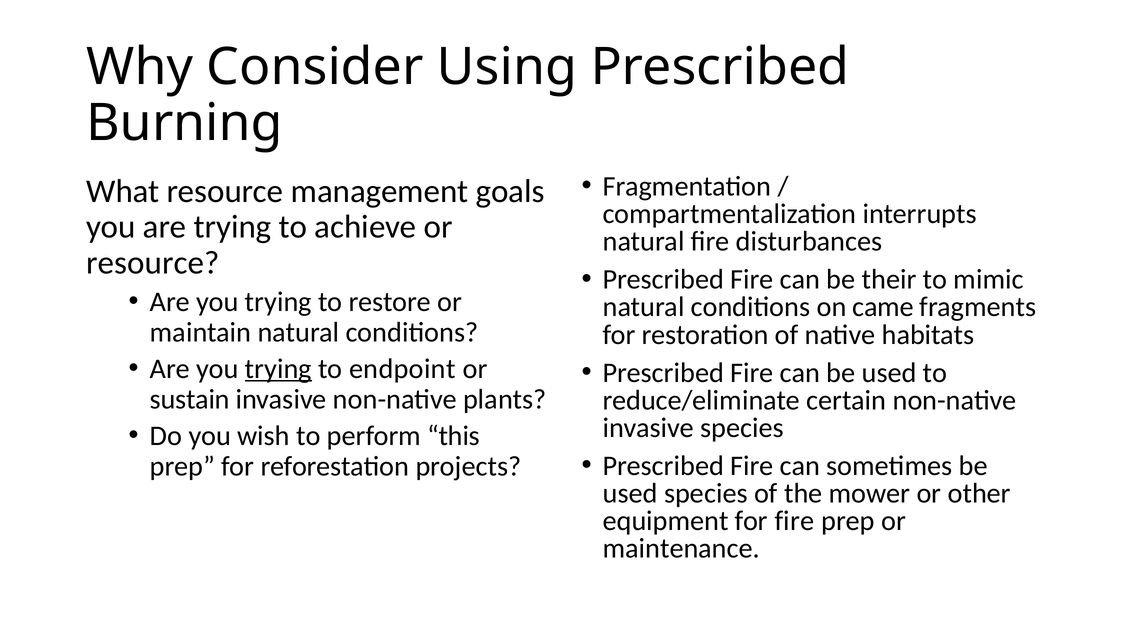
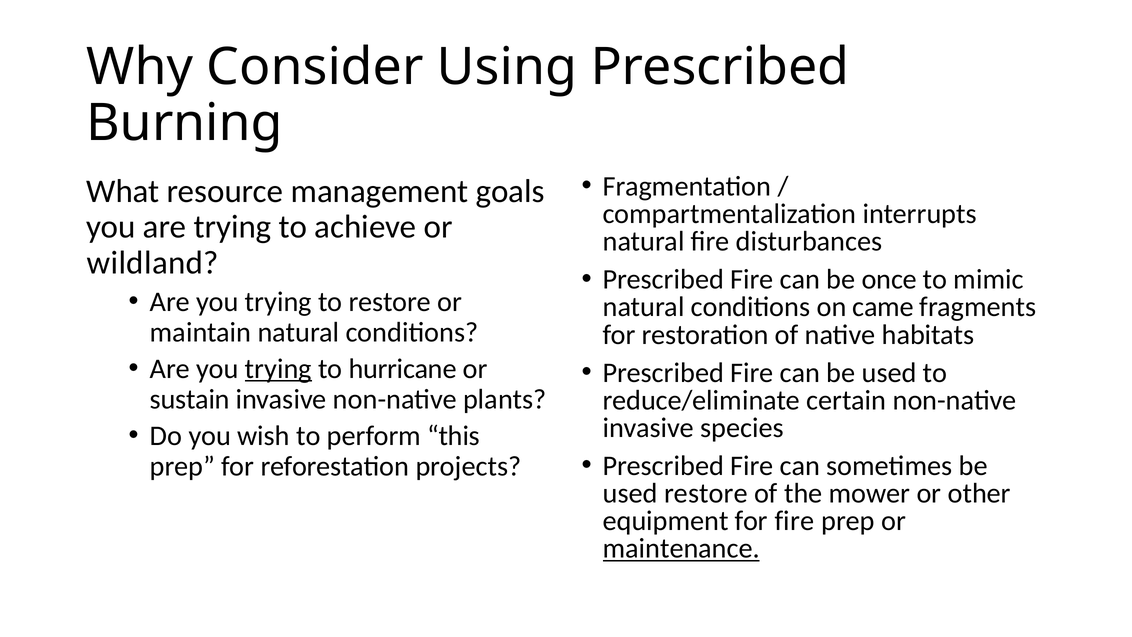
resource at (153, 263): resource -> wildland
their: their -> once
endpoint: endpoint -> hurricane
used species: species -> restore
maintenance underline: none -> present
